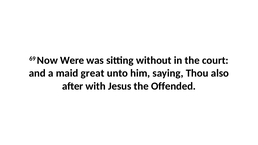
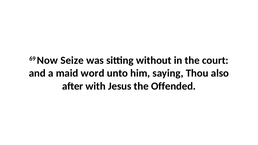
Were: Were -> Seize
great: great -> word
